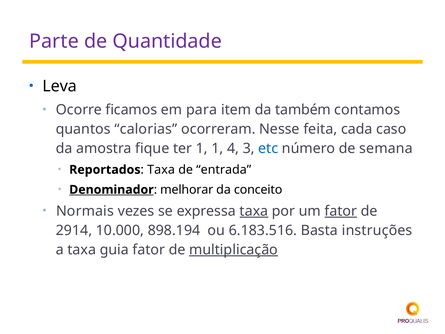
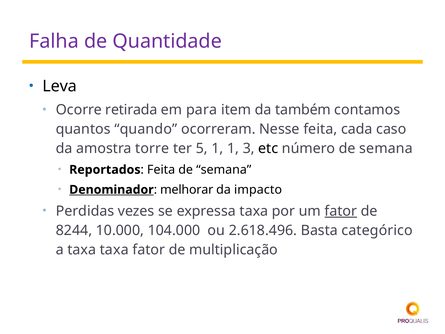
Parte: Parte -> Falha
ficamos: ficamos -> retirada
calorias: calorias -> quando
fique: fique -> torre
ter 1: 1 -> 5
1 4: 4 -> 1
etc colour: blue -> black
Taxa at (161, 170): Taxa -> Feita
entrada at (224, 170): entrada -> semana
conceito: conceito -> impacto
Normais: Normais -> Perdidas
taxa at (254, 211) underline: present -> none
2914: 2914 -> 8244
898.194: 898.194 -> 104.000
6.183.516: 6.183.516 -> 2.618.496
instruções: instruções -> categórico
taxa guia: guia -> taxa
multiplicação underline: present -> none
